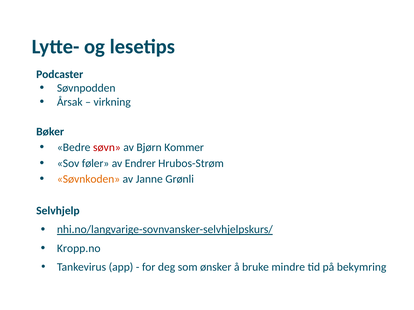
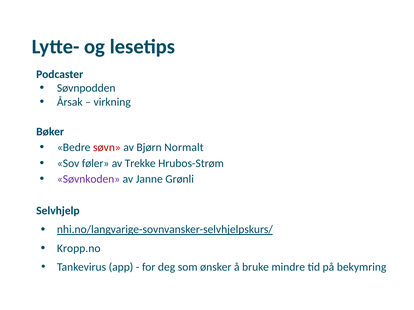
Kommer: Kommer -> Normalt
Endrer: Endrer -> Trekke
Søvnkoden colour: orange -> purple
